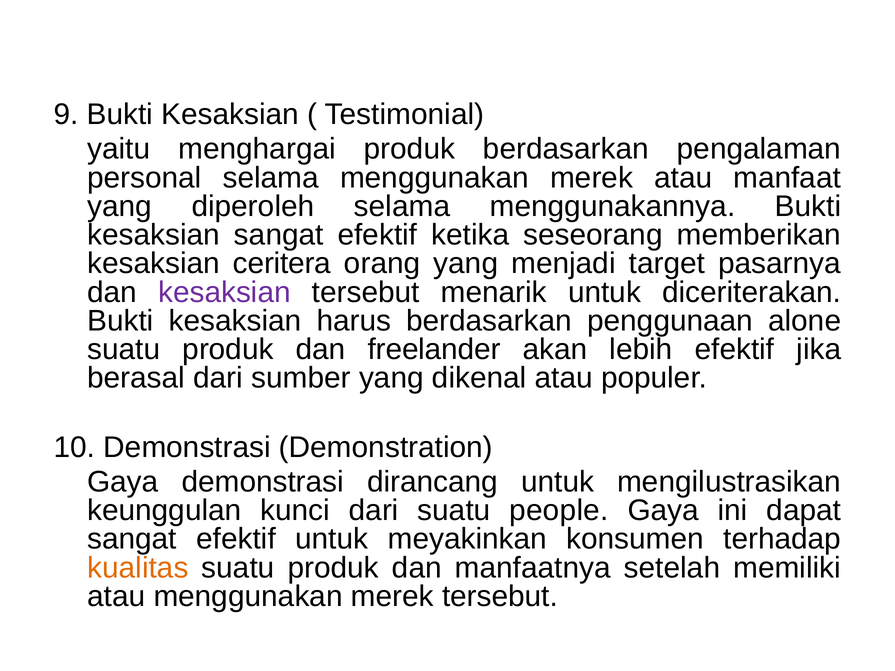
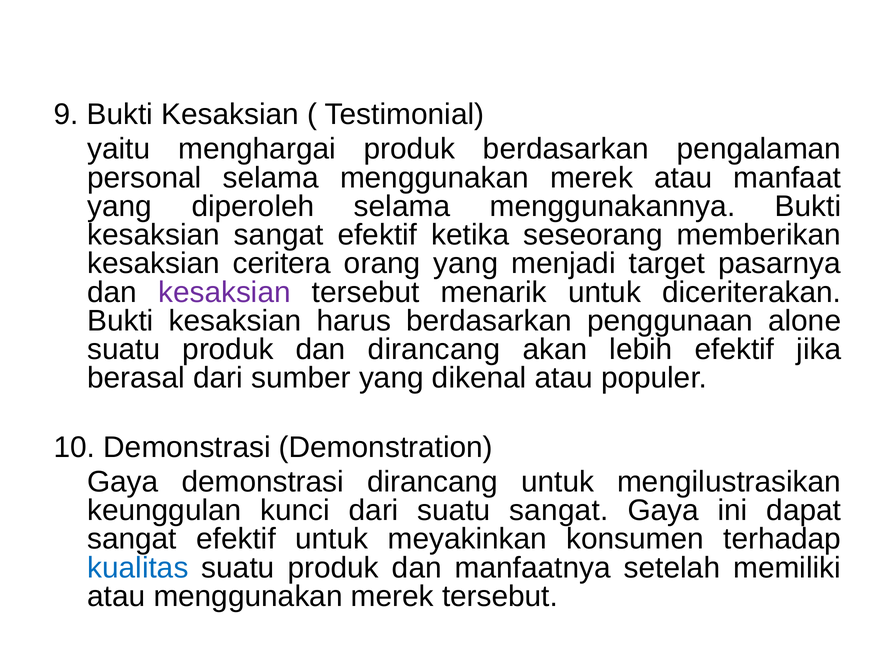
dan freelander: freelander -> dirancang
suatu people: people -> sangat
kualitas colour: orange -> blue
